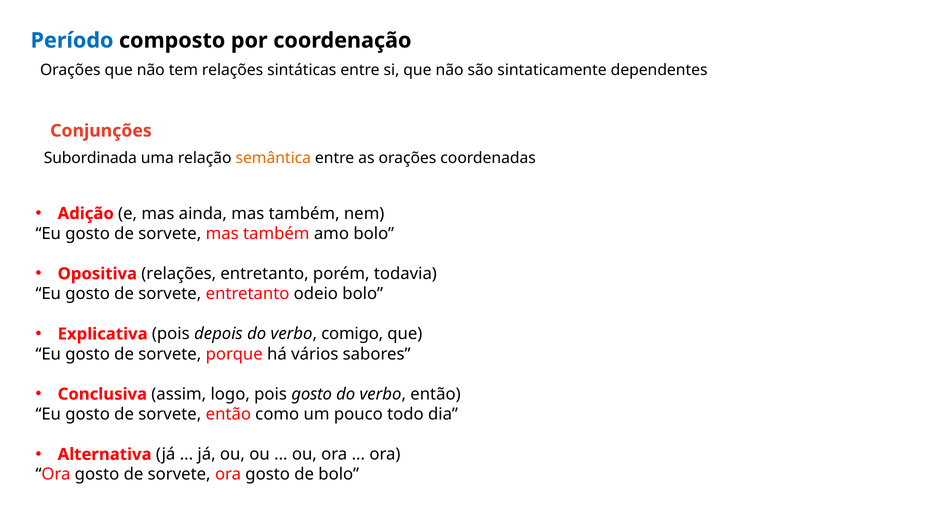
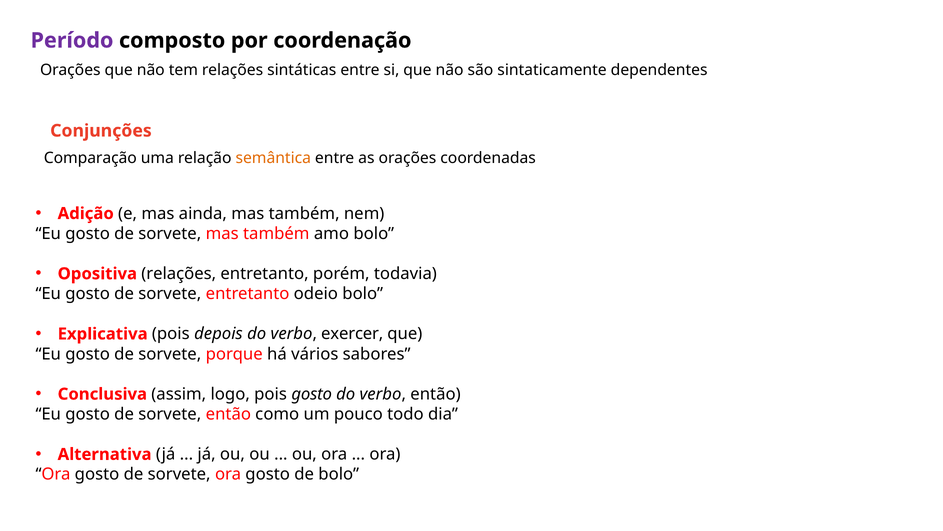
Período colour: blue -> purple
Subordinada: Subordinada -> Comparação
comigo: comigo -> exercer
